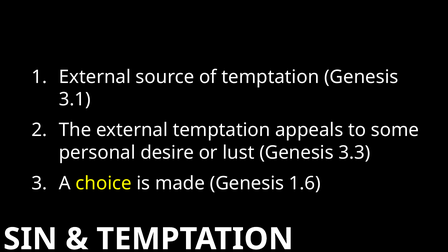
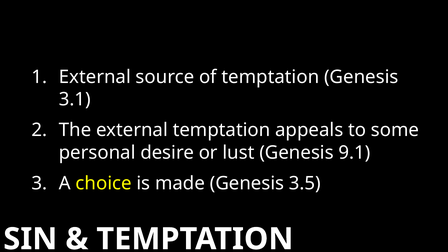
3.3: 3.3 -> 9.1
1.6: 1.6 -> 3.5
